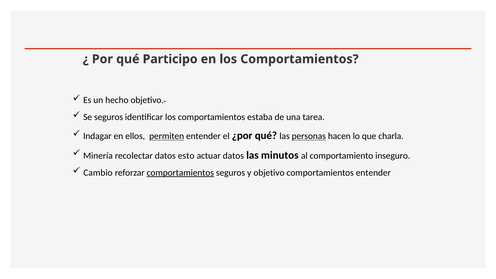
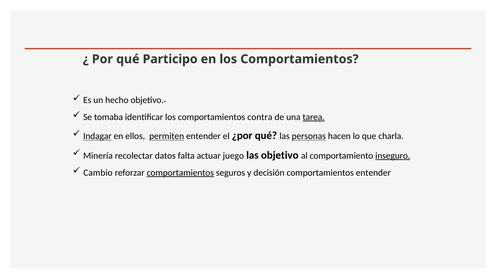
Se seguros: seguros -> tomaba
estaba: estaba -> contra
tarea underline: none -> present
Indagar underline: none -> present
esto: esto -> falta
actuar datos: datos -> juego
las minutos: minutos -> objetivo
inseguro underline: none -> present
y objetivo: objetivo -> decisión
